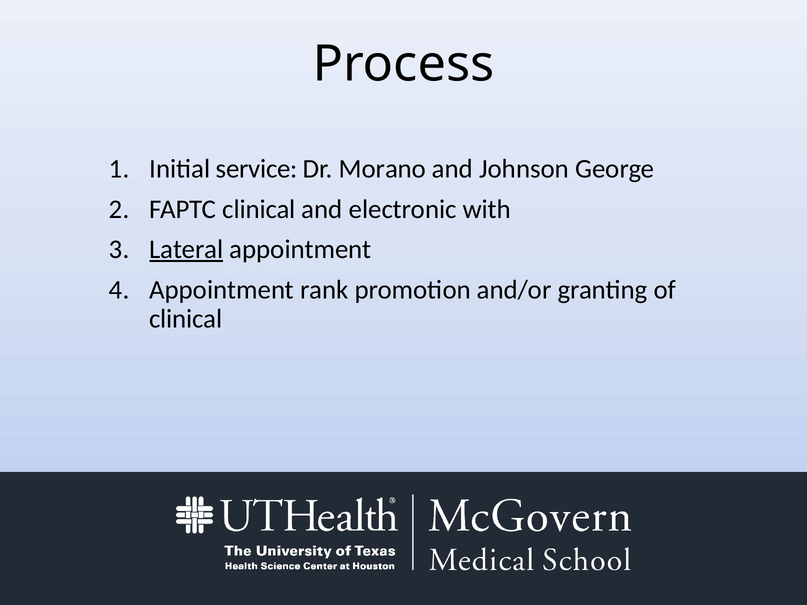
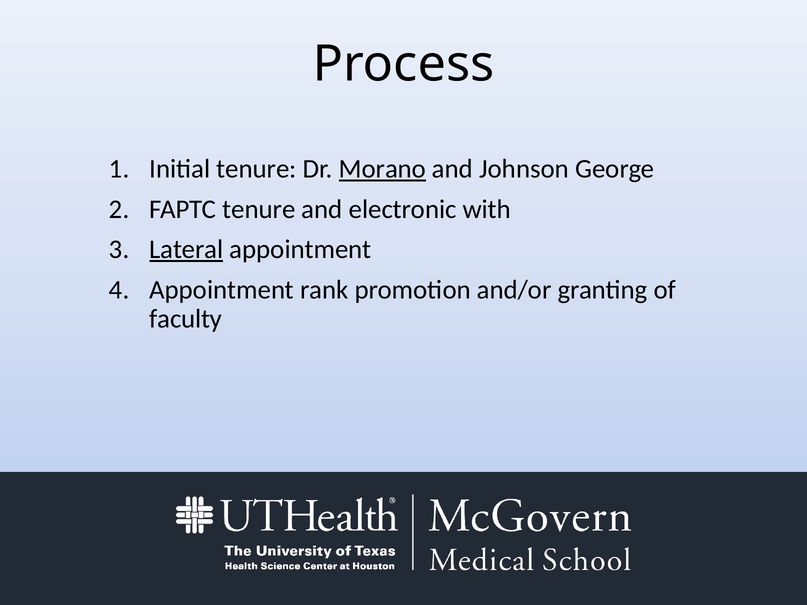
Initial service: service -> tenure
Morano underline: none -> present
FAPTC clinical: clinical -> tenure
clinical at (186, 319): clinical -> faculty
